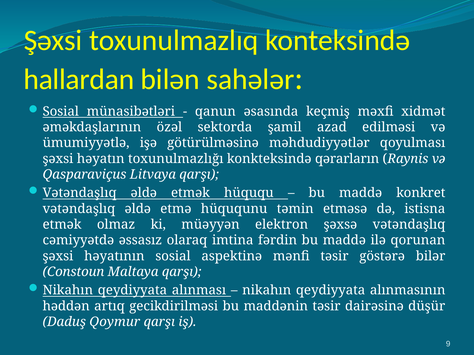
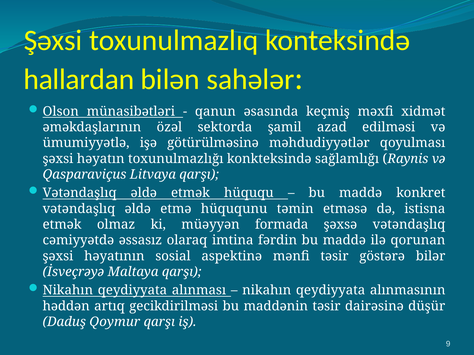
Sosial at (61, 112): Sosial -> Olson
qərarların: qərarların -> sağlamlığı
elektron: elektron -> formada
Constoun: Constoun -> İsveçrəyə
